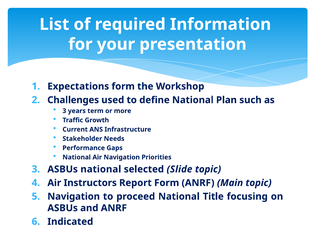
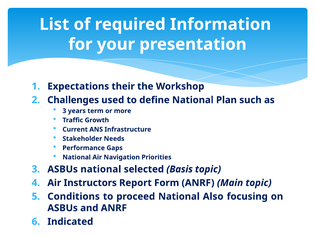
Expectations form: form -> their
Slide: Slide -> Basis
Navigation at (74, 197): Navigation -> Conditions
Title: Title -> Also
